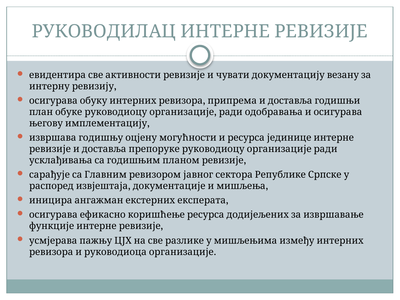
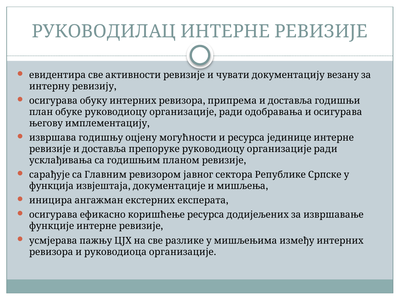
распоред: распоред -> функција
